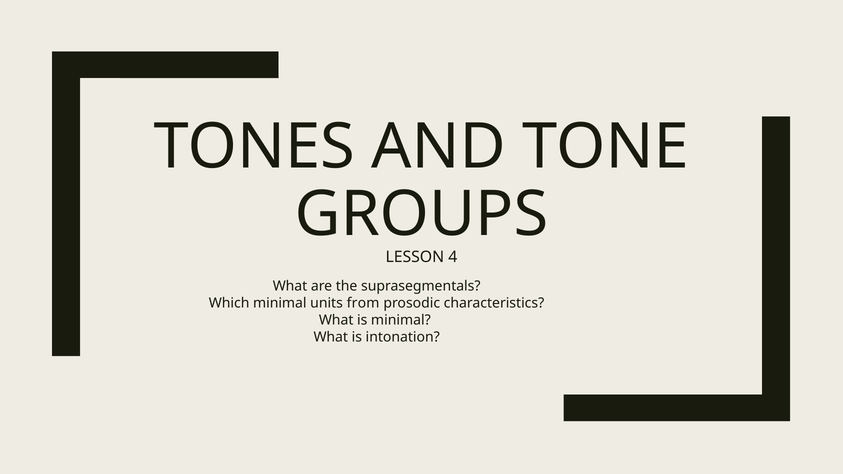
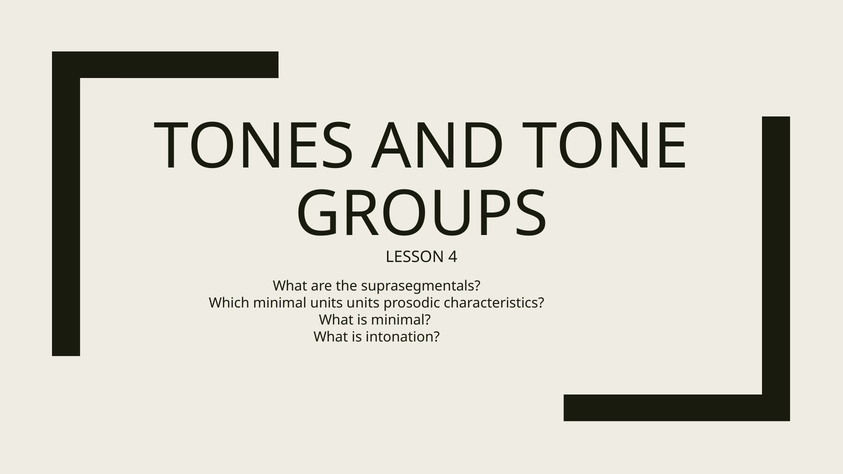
units from: from -> units
